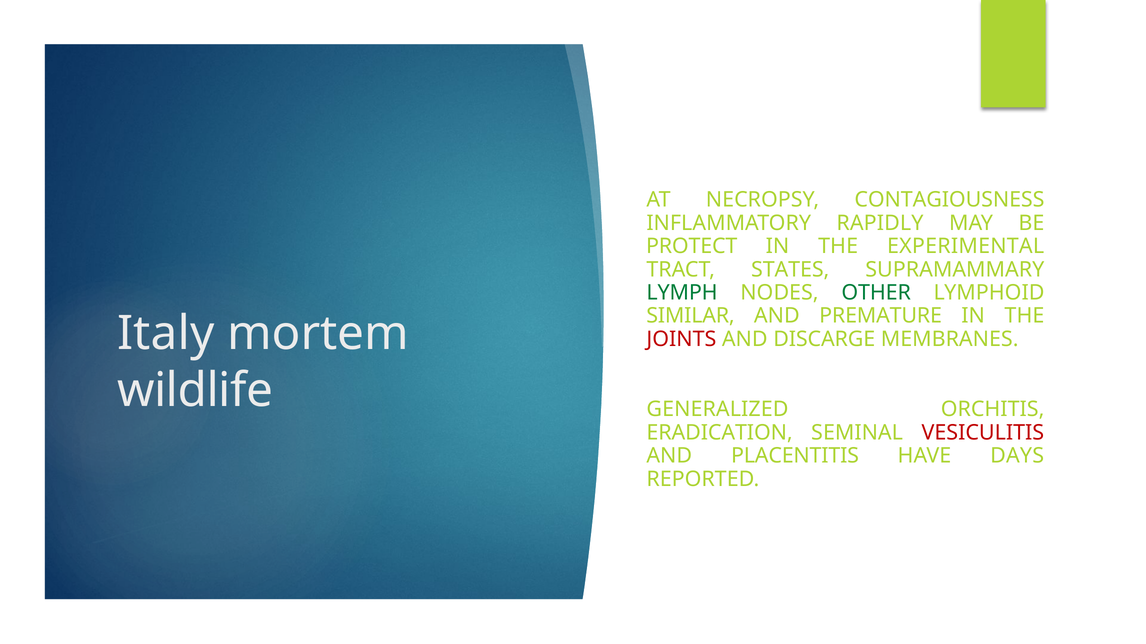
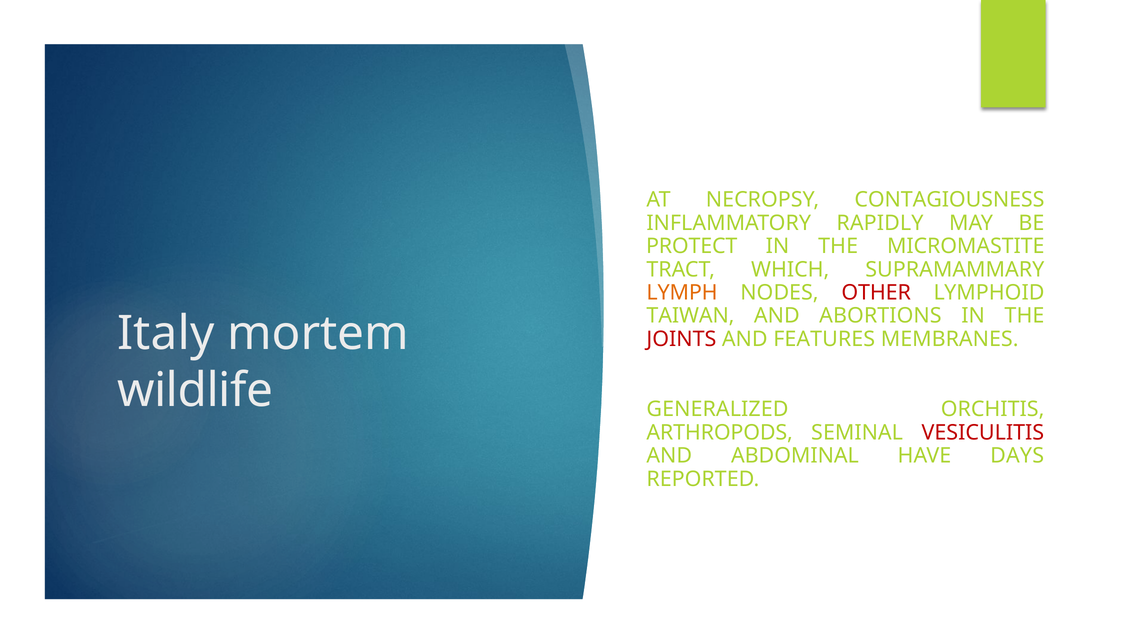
EXPERIMENTAL: EXPERIMENTAL -> MICROMASTITE
STATES: STATES -> WHICH
LYMPH colour: green -> orange
OTHER colour: green -> red
SIMILAR: SIMILAR -> TAIWAN
PREMATURE: PREMATURE -> ABORTIONS
DISCARGE: DISCARGE -> FEATURES
ERADICATION: ERADICATION -> ARTHROPODS
PLACENTITIS: PLACENTITIS -> ABDOMINAL
